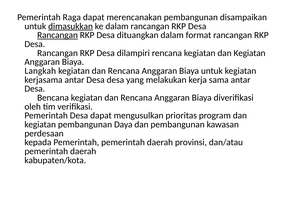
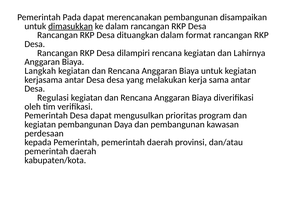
Raga: Raga -> Pada
Rancangan at (58, 35) underline: present -> none
kegiatan dan Kegiatan: Kegiatan -> Lahirnya
Bencana: Bencana -> Regulasi
